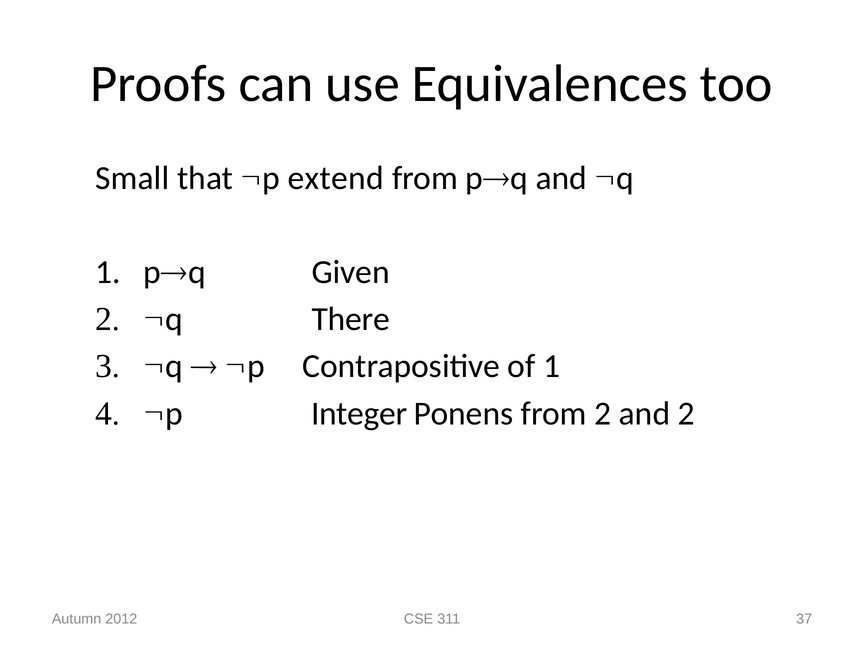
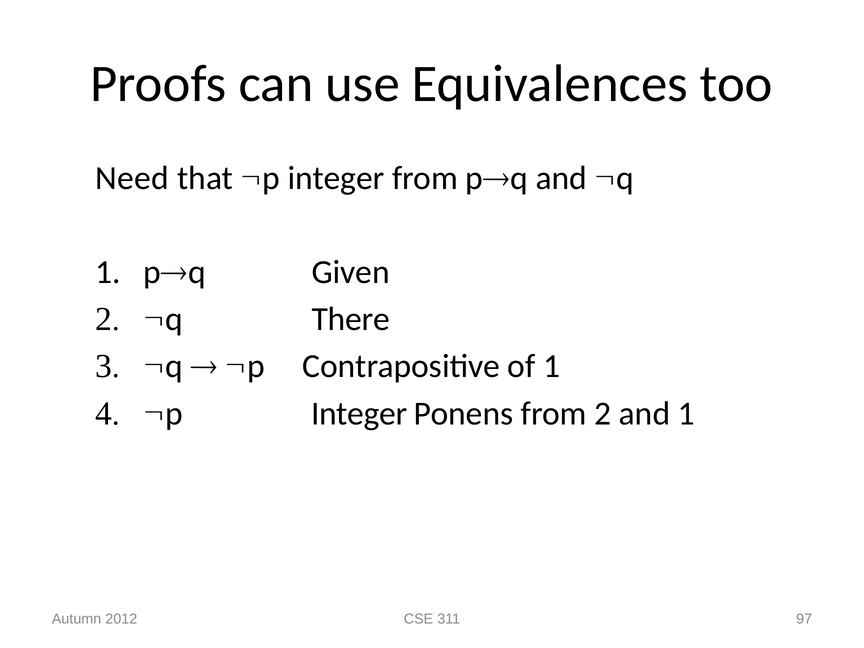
Small: Small -> Need
that p extend: extend -> integer
and 2: 2 -> 1
37: 37 -> 97
